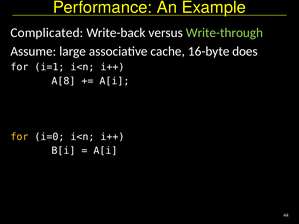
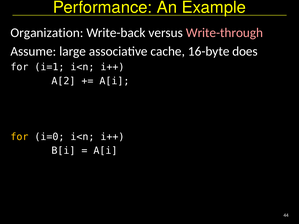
Complicated: Complicated -> Organization
Write-through colour: light green -> pink
A[8: A[8 -> A[2
